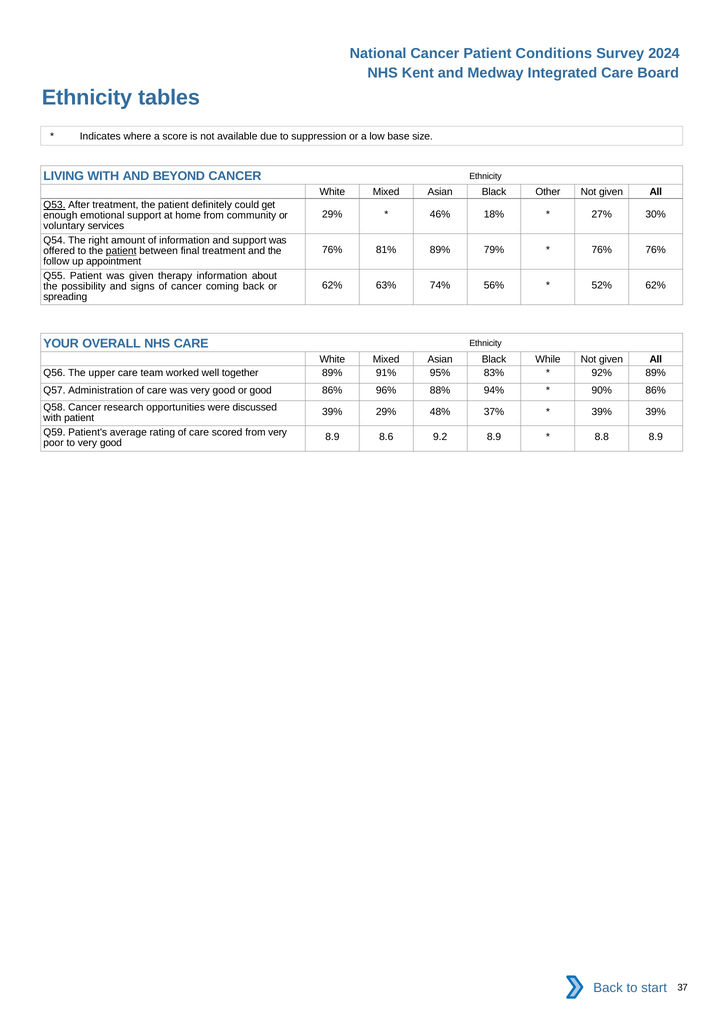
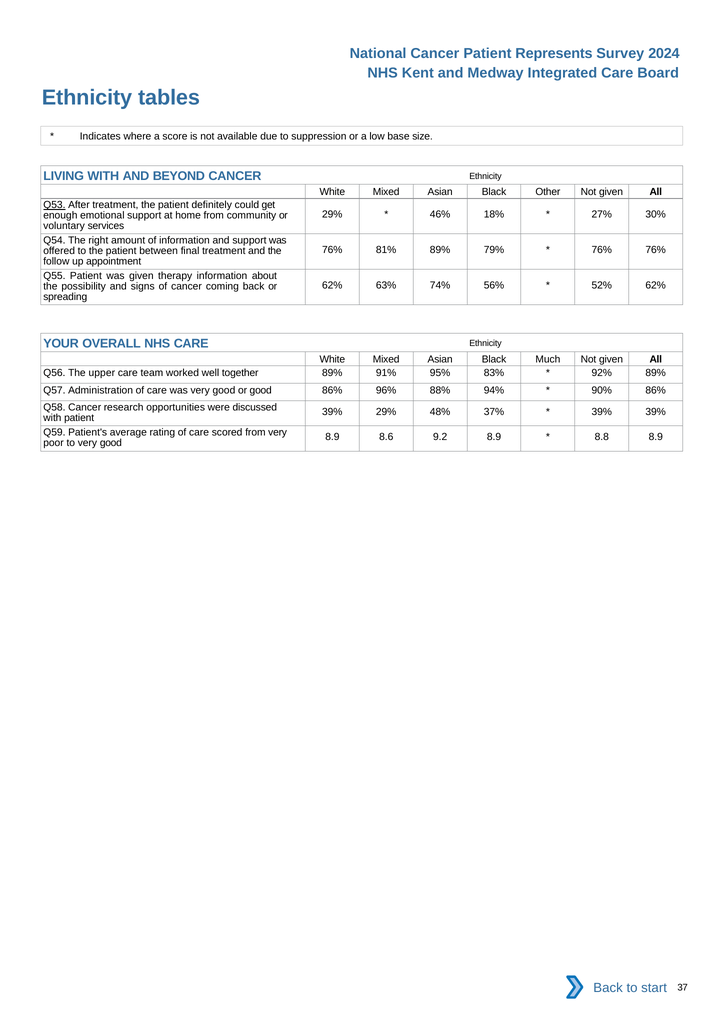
Conditions: Conditions -> Represents
patient at (121, 251) underline: present -> none
While: While -> Much
